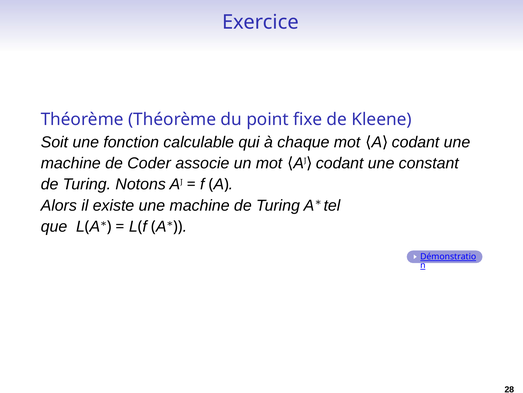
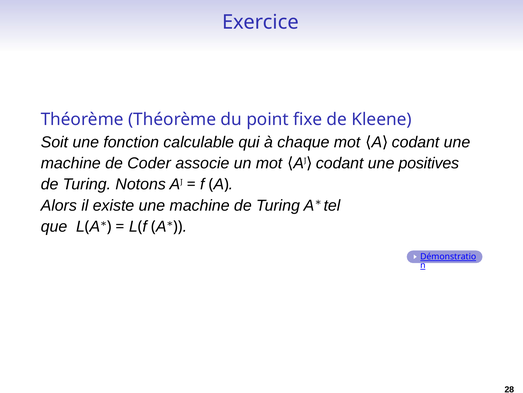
constant: constant -> positives
